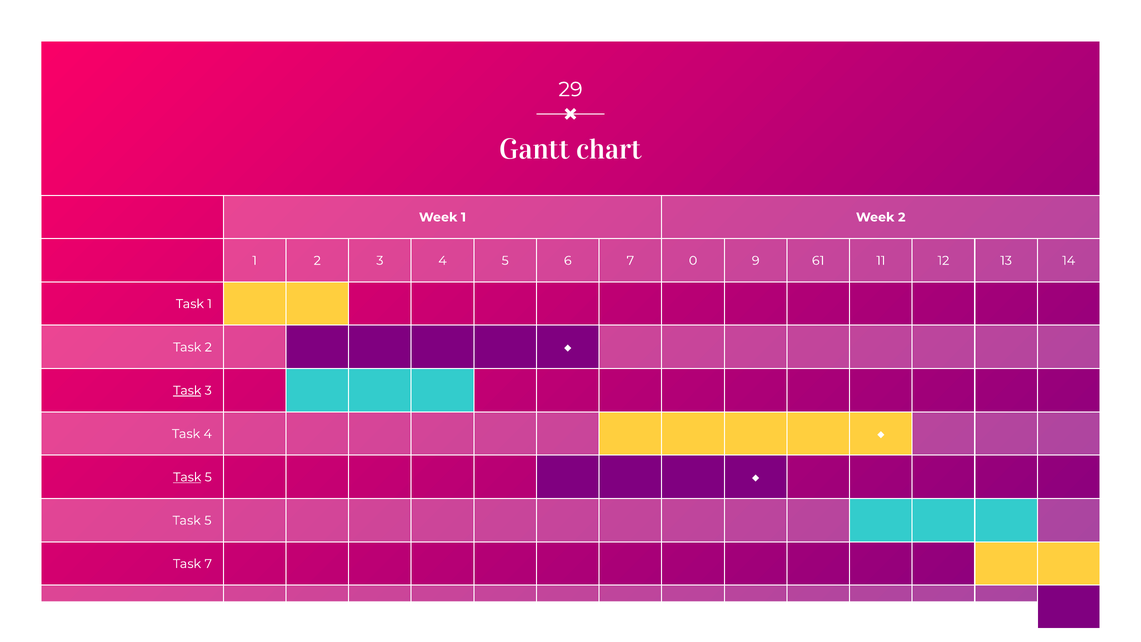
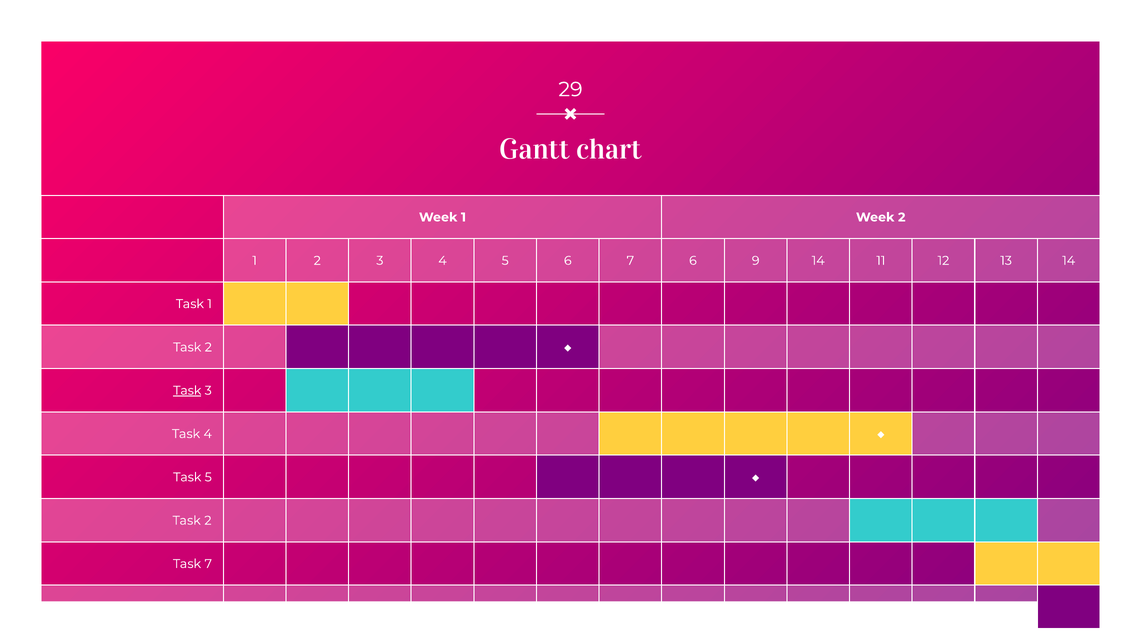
7 0: 0 -> 6
9 61: 61 -> 14
Task at (187, 477) underline: present -> none
5 at (208, 520): 5 -> 2
